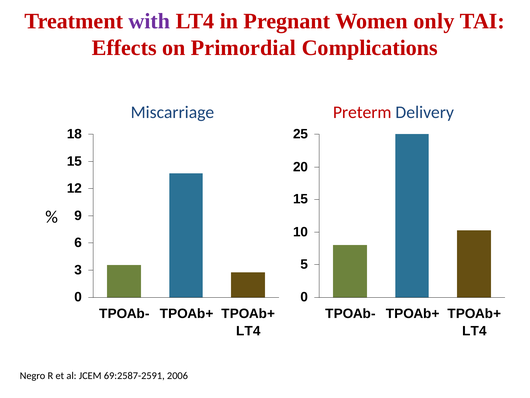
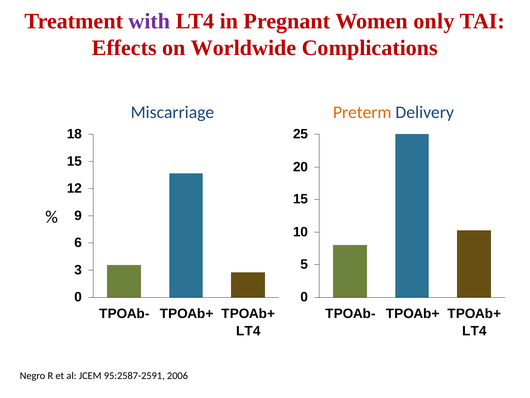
Primordial: Primordial -> Worldwide
Preterm colour: red -> orange
69:2587-2591: 69:2587-2591 -> 95:2587-2591
